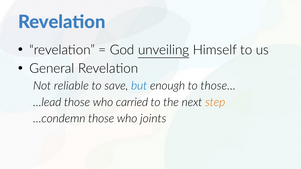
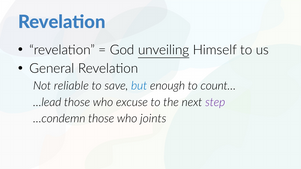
those…: those… -> count…
carried: carried -> excuse
step colour: orange -> purple
